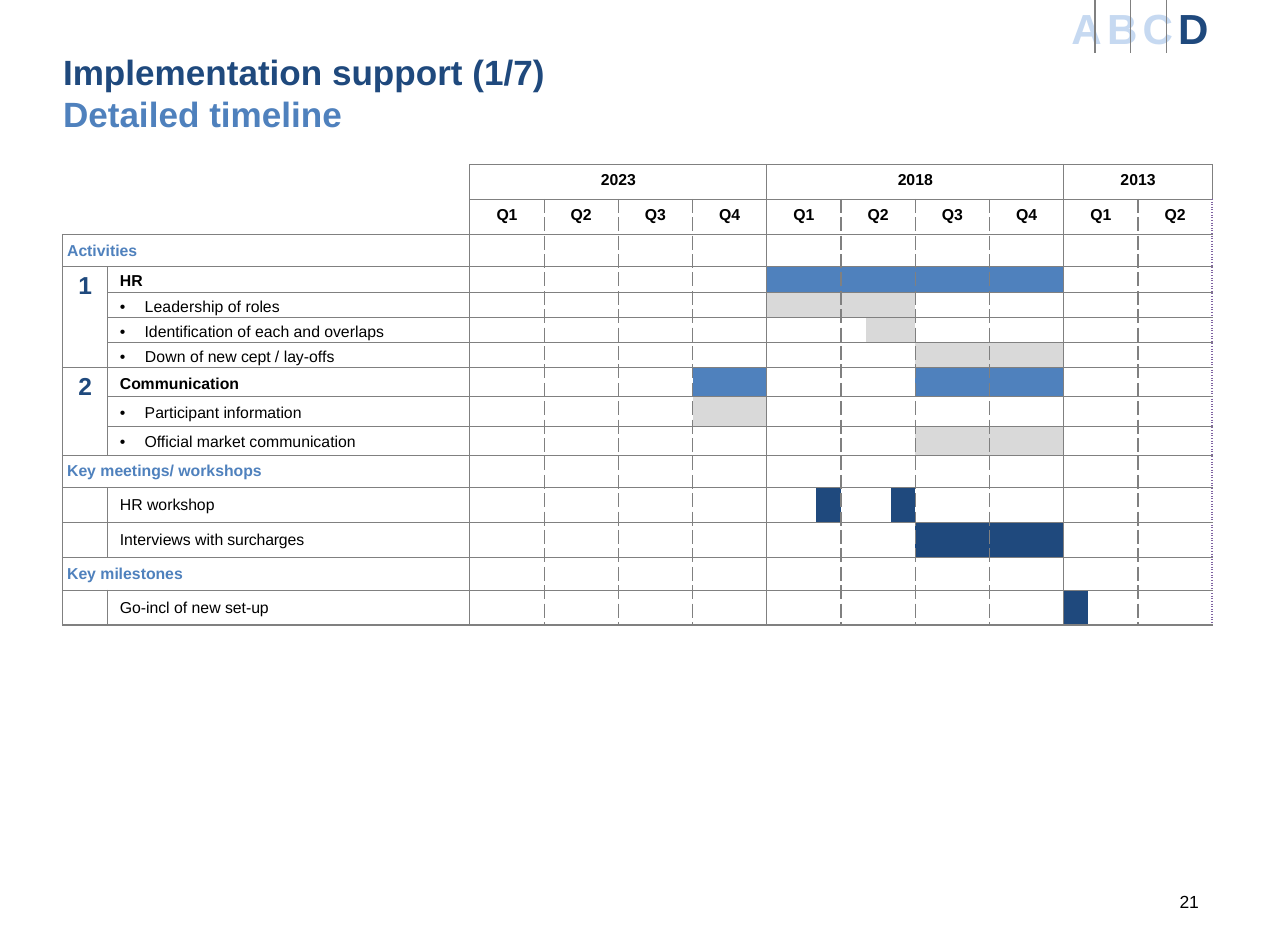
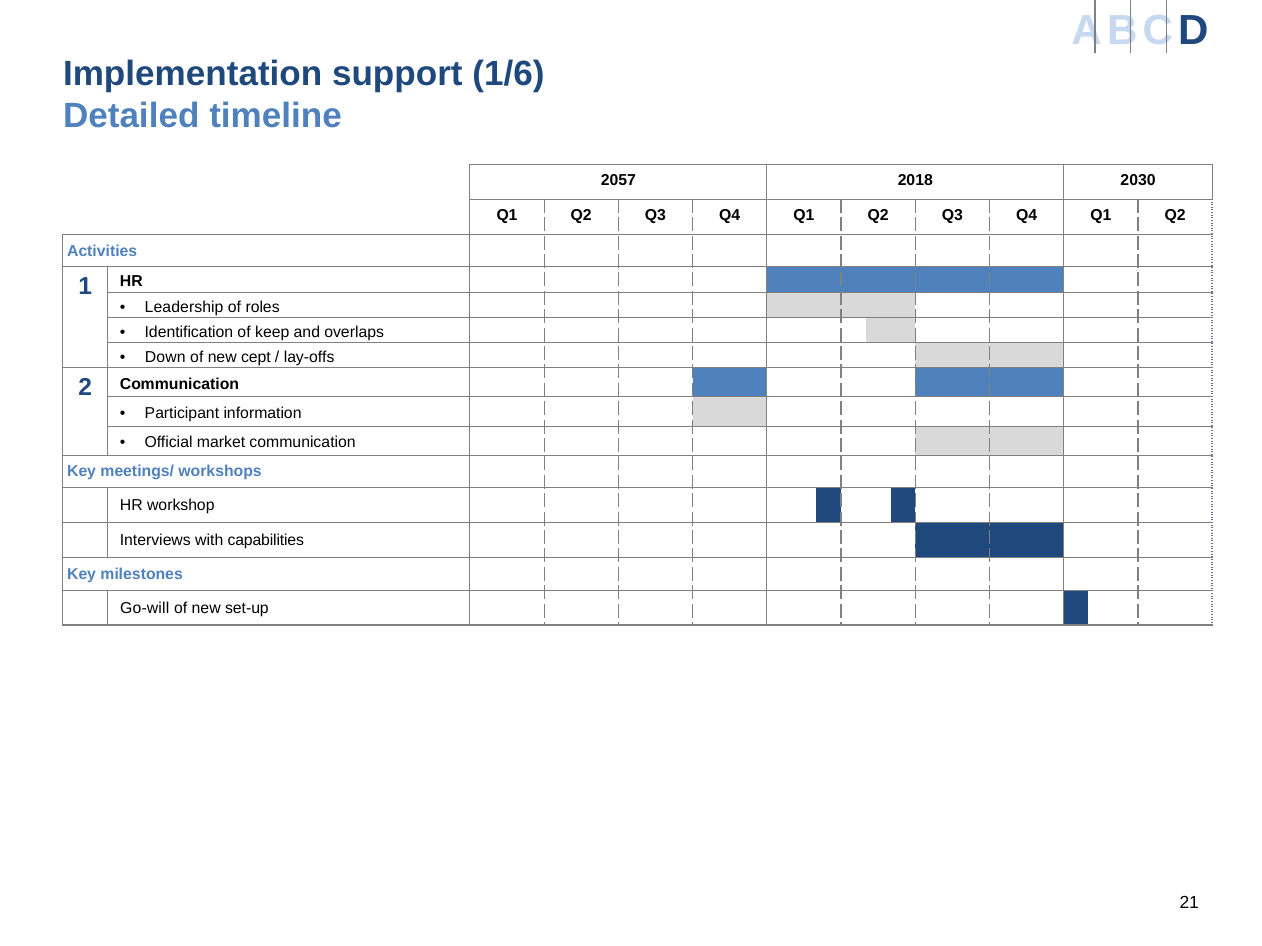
1/7: 1/7 -> 1/6
2023: 2023 -> 2057
2013: 2013 -> 2030
each: each -> keep
surcharges: surcharges -> capabilities
Go-incl: Go-incl -> Go-will
